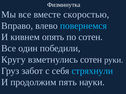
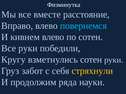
скоростью: скоростью -> расстояние
кивнем опять: опять -> влево
Все один: один -> руки
стряхнули colour: light blue -> yellow
пять: пять -> ряда
